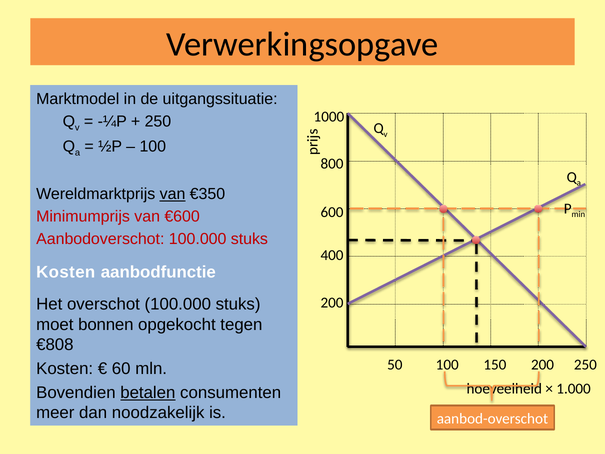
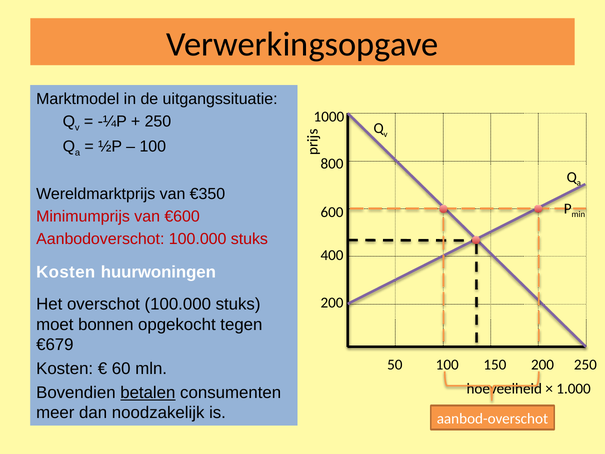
van at (173, 194) underline: present -> none
aanbodfunctie: aanbodfunctie -> huurwoningen
€808: €808 -> €679
